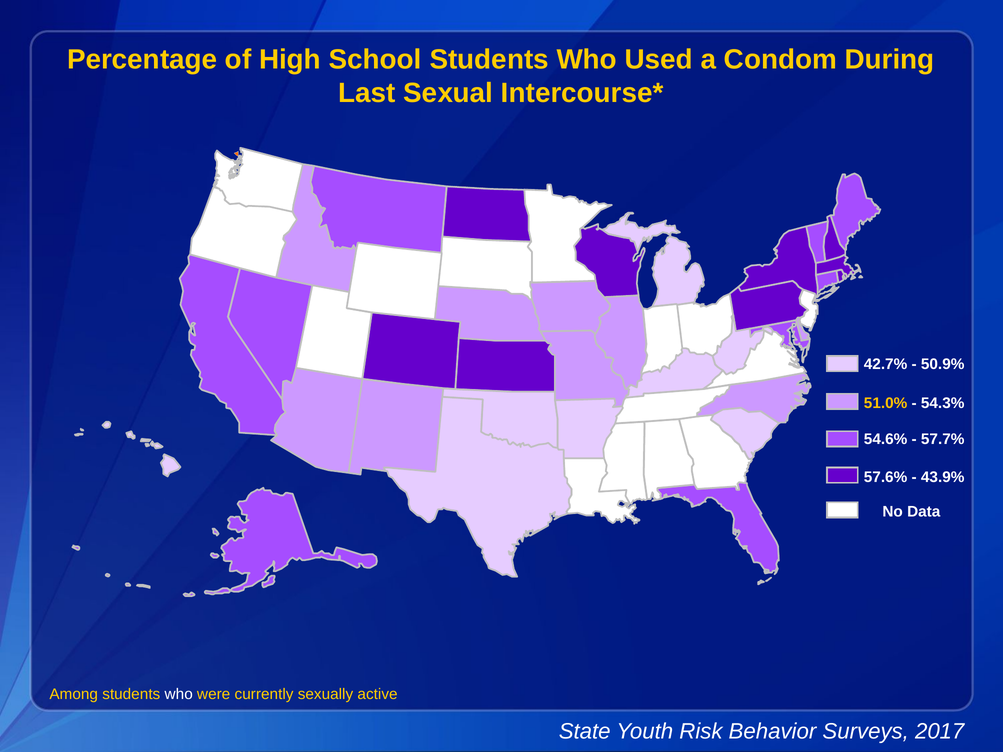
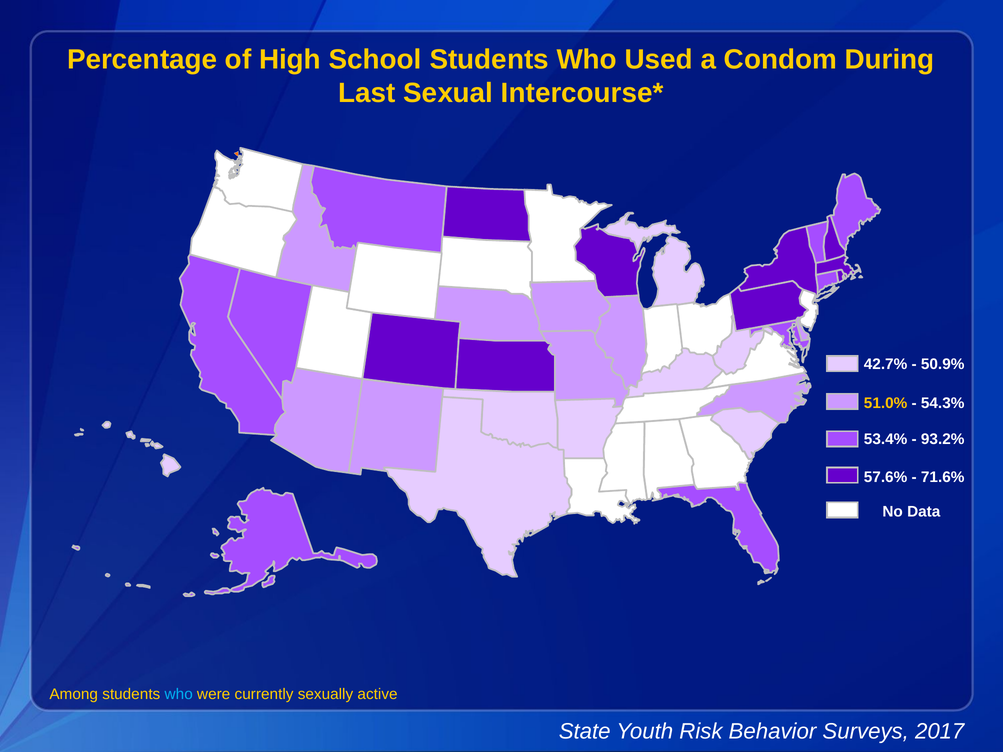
54.6%: 54.6% -> 53.4%
57.7%: 57.7% -> 93.2%
43.9%: 43.9% -> 71.6%
who at (179, 694) colour: white -> light blue
